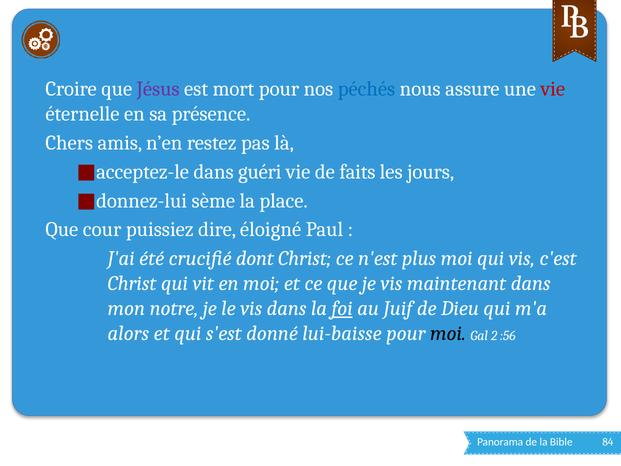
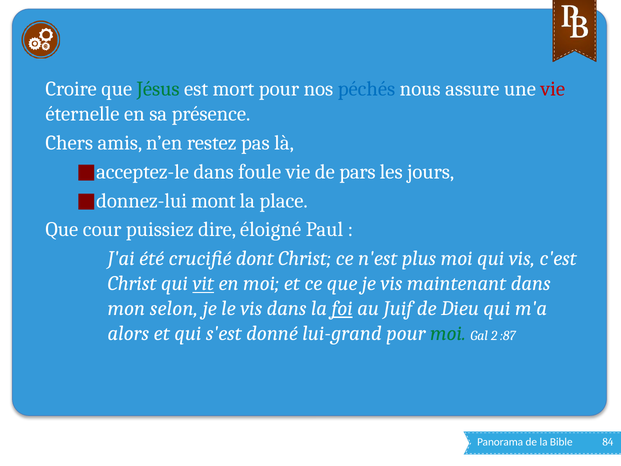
Jésus colour: purple -> green
guéri: guéri -> foule
faits: faits -> pars
sème: sème -> mont
vit underline: none -> present
notre: notre -> selon
lui-baisse: lui-baisse -> lui-grand
moi at (448, 333) colour: black -> green
:56: :56 -> :87
